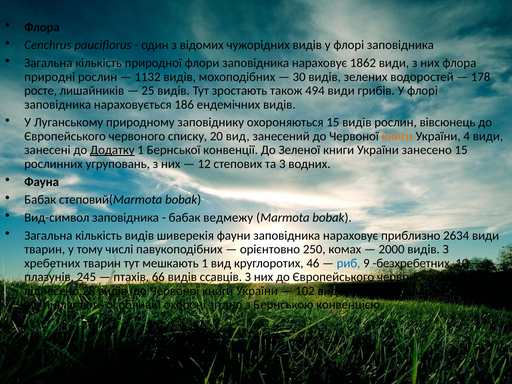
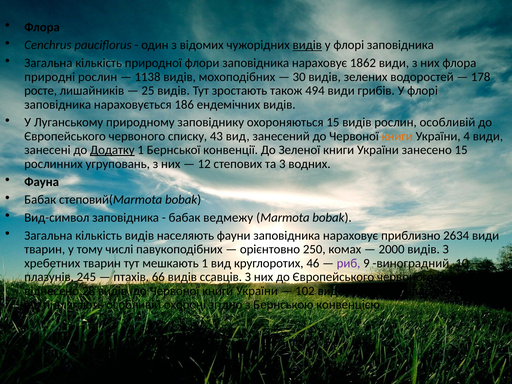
видів at (307, 45) underline: none -> present
1132: 1132 -> 1138
рослин вівсюнець: вівсюнець -> особливій
20: 20 -> 43
шиверекія: шиверекія -> населяють
риб colour: blue -> purple
безхребетних: безхребетних -> виноградний
